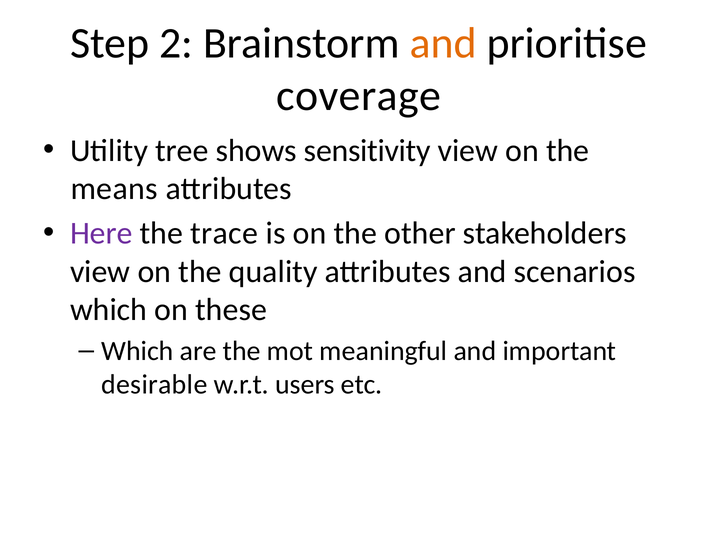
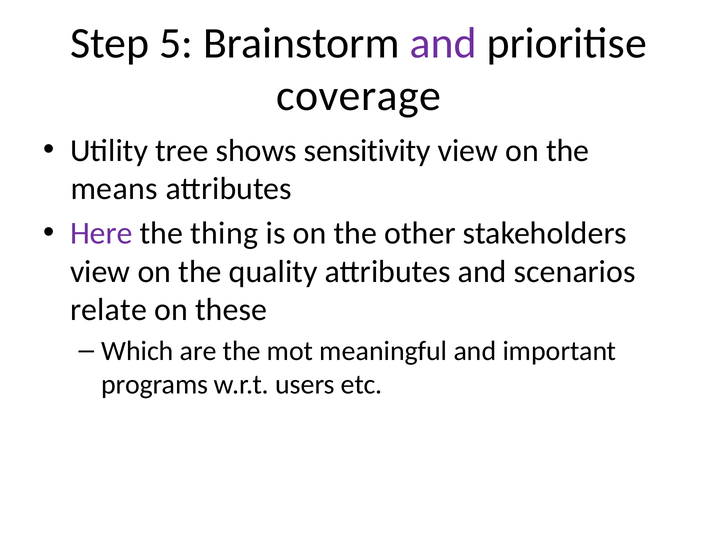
2: 2 -> 5
and at (443, 43) colour: orange -> purple
trace: trace -> thing
which at (109, 310): which -> relate
desirable: desirable -> programs
